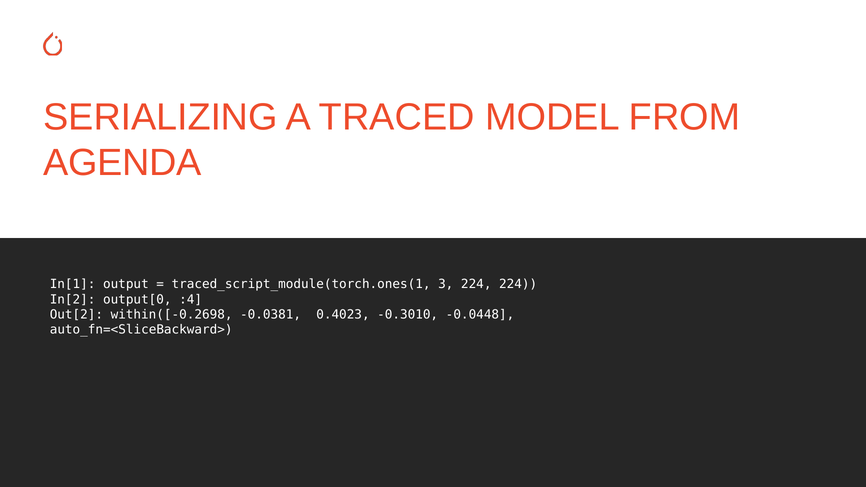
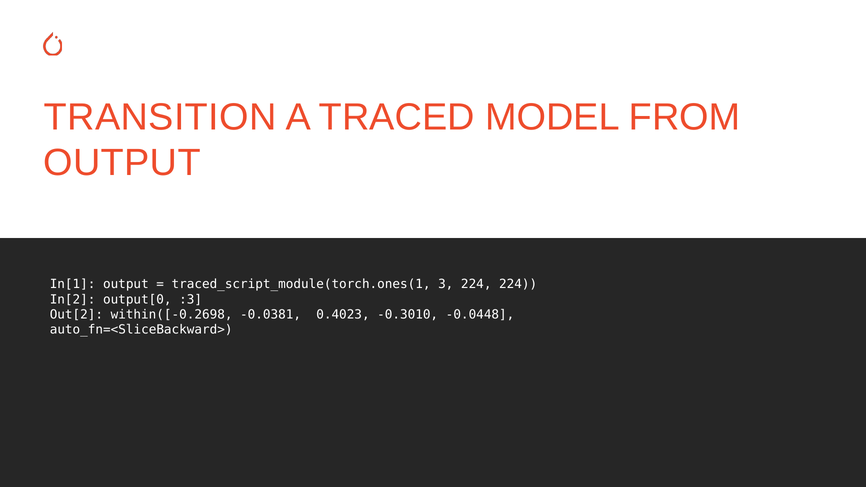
SERIALIZING: SERIALIZING -> TRANSITION
AGENDA at (122, 163): AGENDA -> OUTPUT
:4: :4 -> :3
